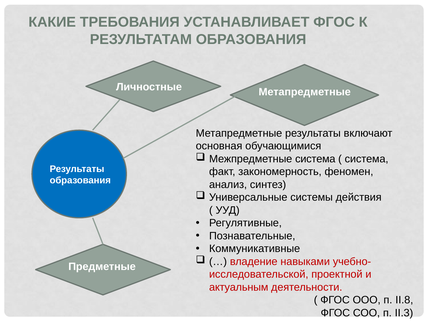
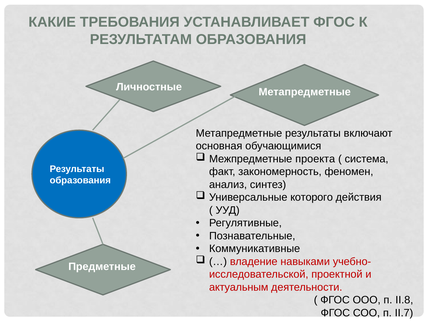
Межпредметные система: система -> проекта
системы: системы -> которого
II.3: II.3 -> II.7
